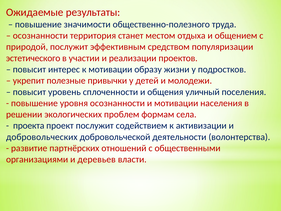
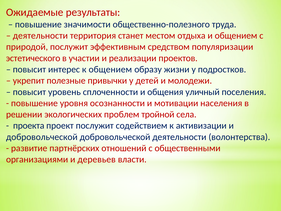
осознанности at (40, 36): осознанности -> деятельности
к мотивации: мотивации -> общением
формам: формам -> тройной
добровольческих at (42, 137): добровольческих -> добровольческой
